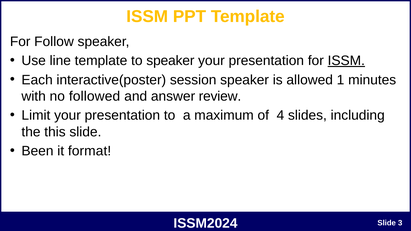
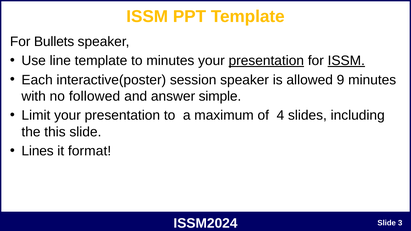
Follow: Follow -> Bullets
to speaker: speaker -> minutes
presentation at (266, 61) underline: none -> present
1: 1 -> 9
review: review -> simple
Been: Been -> Lines
